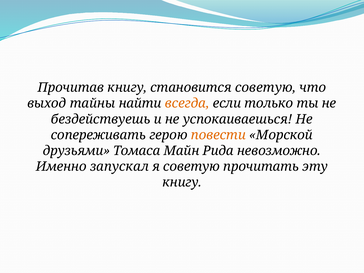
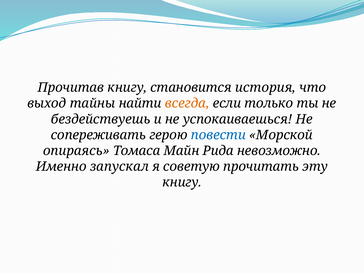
становится советую: советую -> история
повести colour: orange -> blue
друзьями: друзьями -> опираясь
